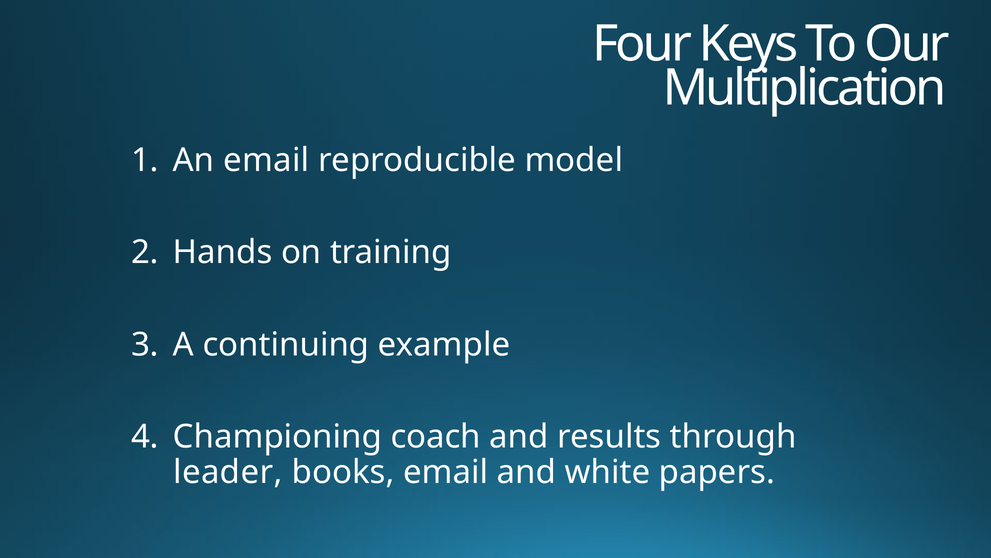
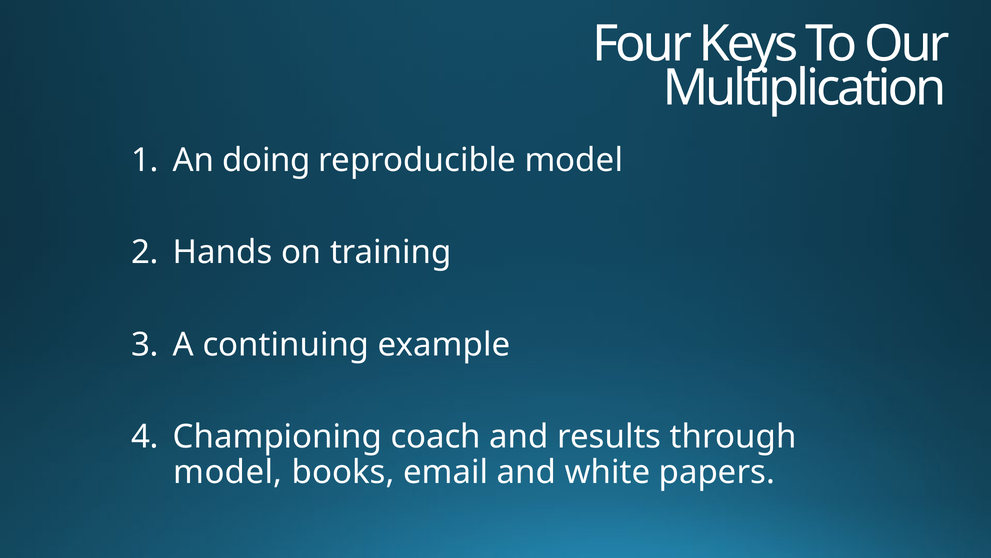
An email: email -> doing
leader at (228, 472): leader -> model
